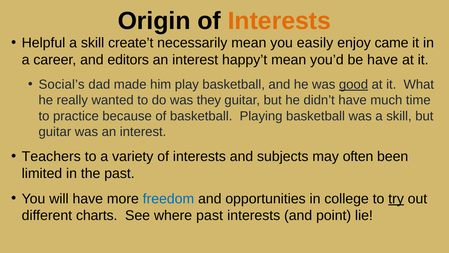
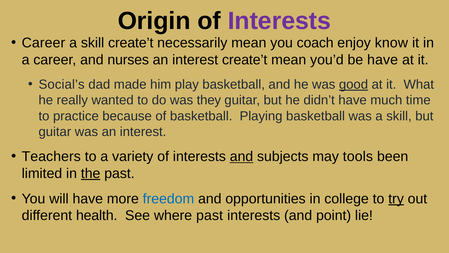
Interests at (279, 21) colour: orange -> purple
Helpful at (44, 43): Helpful -> Career
easily: easily -> coach
came: came -> know
editors: editors -> nurses
interest happy’t: happy’t -> create’t
and at (241, 156) underline: none -> present
often: often -> tools
the underline: none -> present
charts: charts -> health
